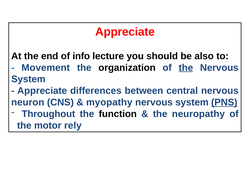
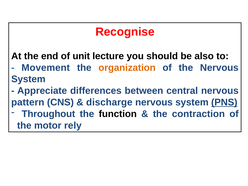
Appreciate at (125, 32): Appreciate -> Recognise
info: info -> unit
organization colour: black -> orange
the at (186, 68) underline: present -> none
neuron: neuron -> pattern
myopathy: myopathy -> discharge
neuropathy: neuropathy -> contraction
